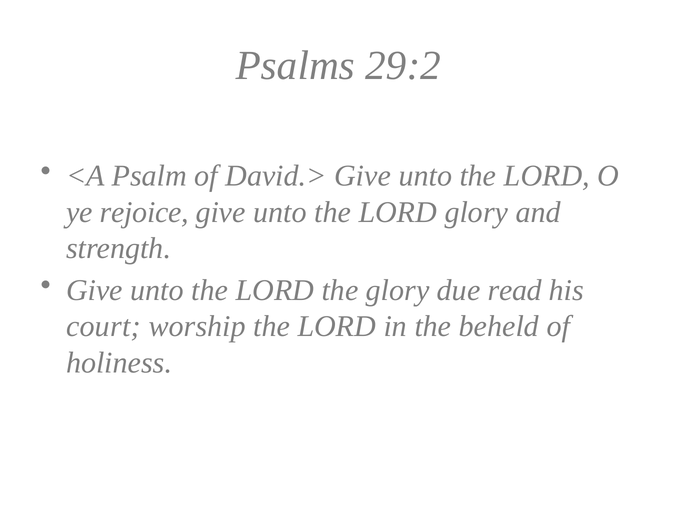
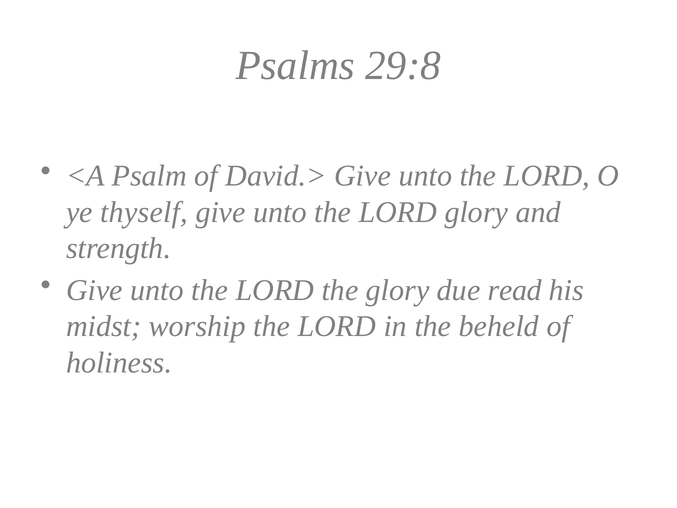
29:2: 29:2 -> 29:8
rejoice: rejoice -> thyself
court: court -> midst
